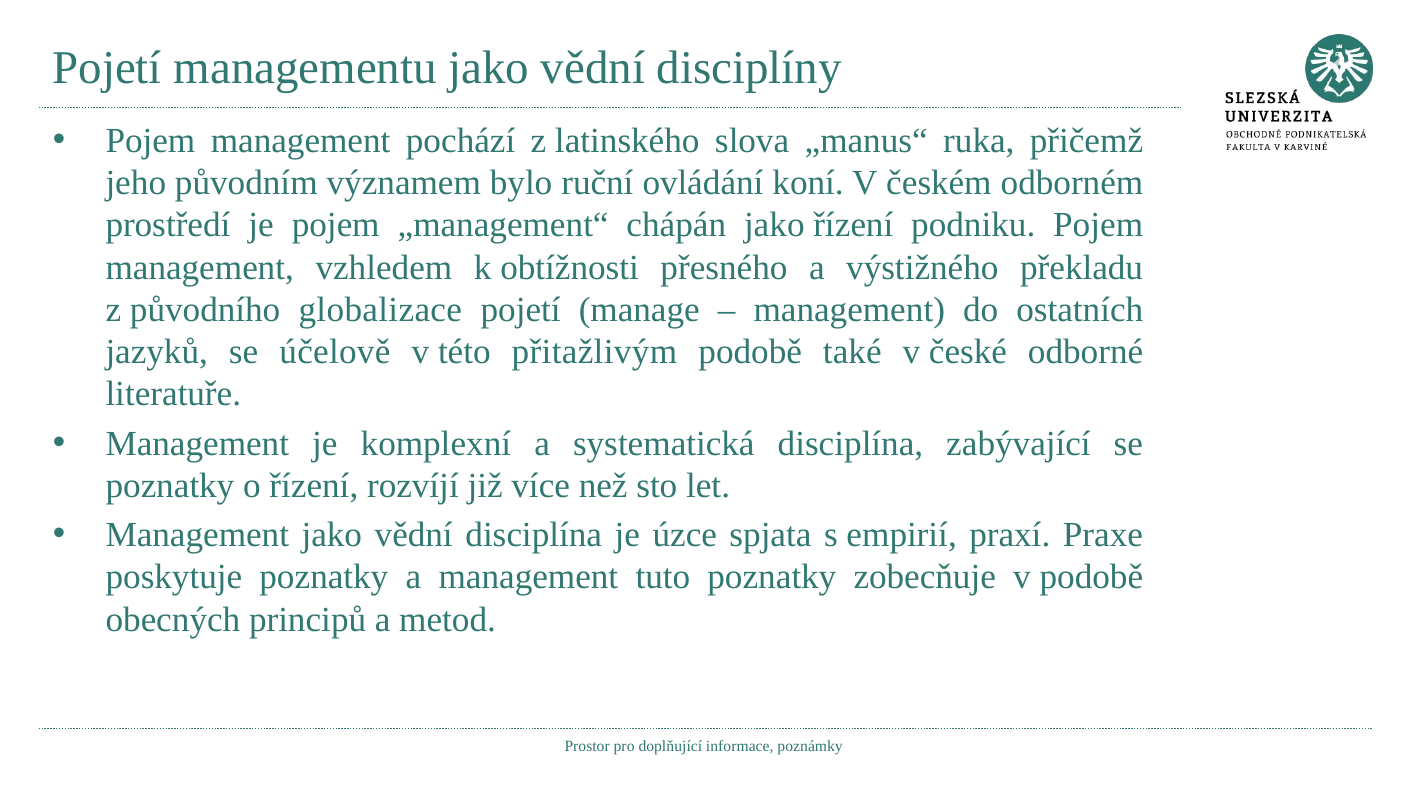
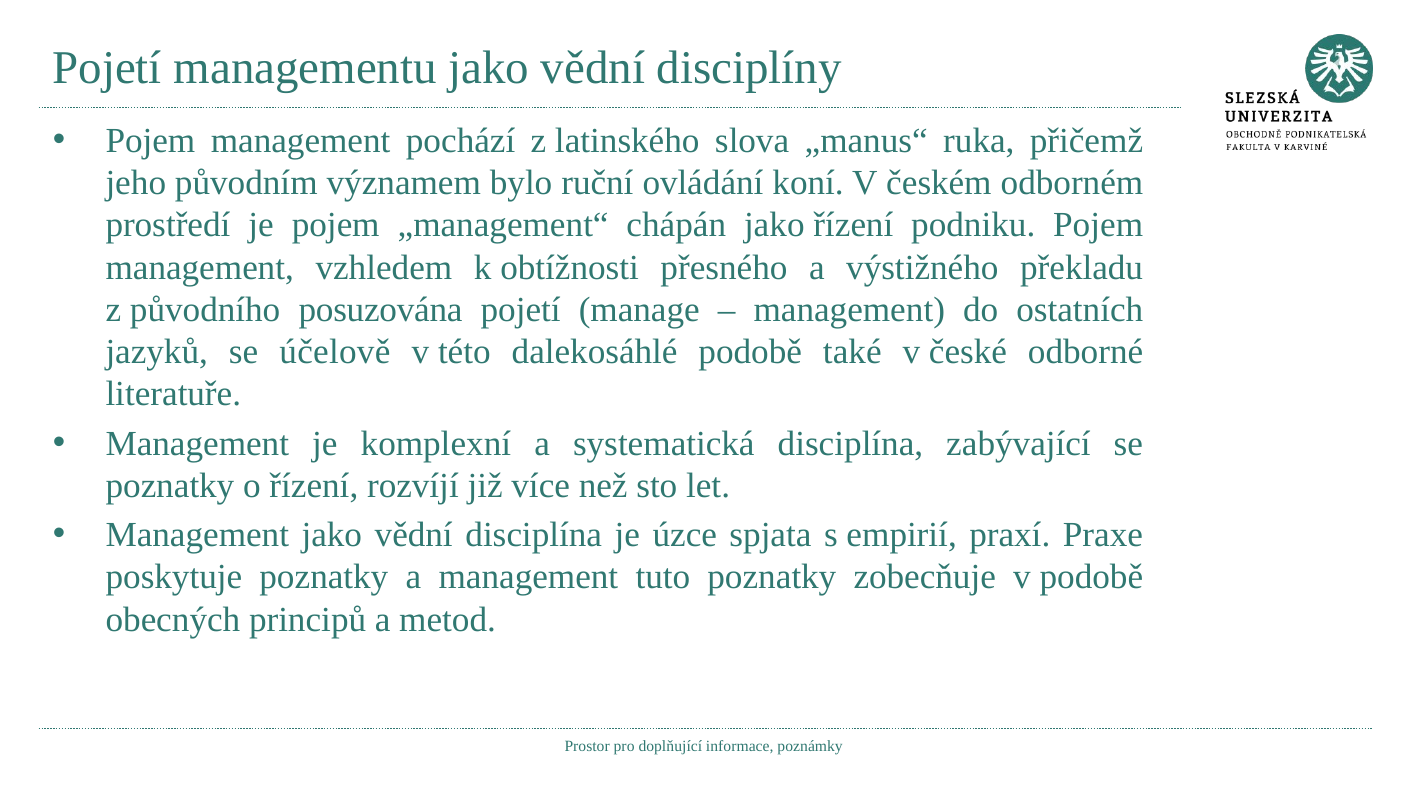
globalizace: globalizace -> posuzována
přitažlivým: přitažlivým -> dalekosáhlé
